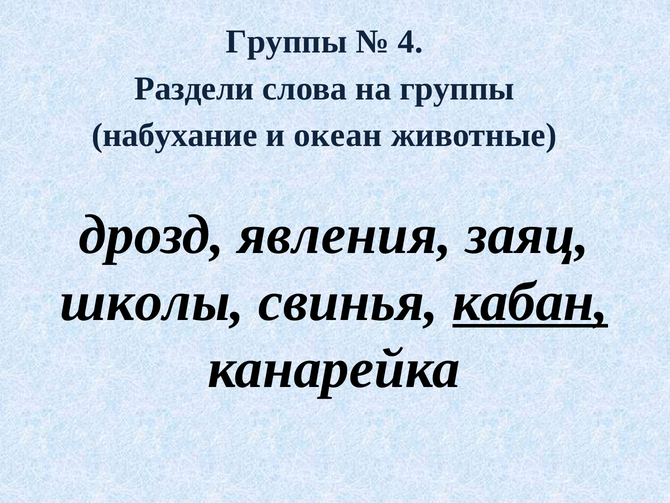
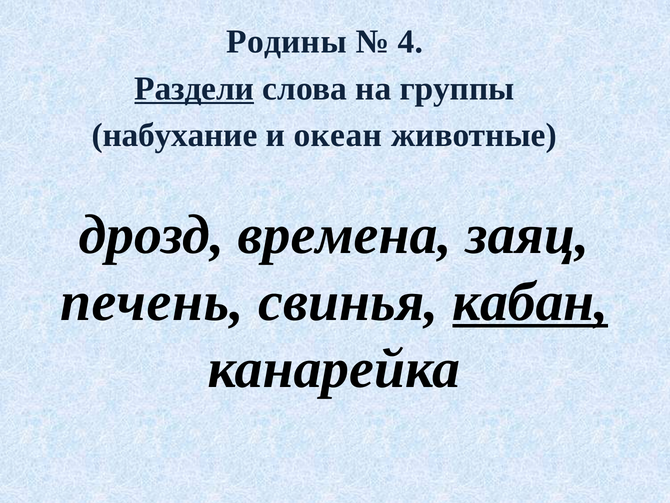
Группы at (287, 41): Группы -> Родины
Раздели underline: none -> present
явления: явления -> времена
школы: школы -> печень
